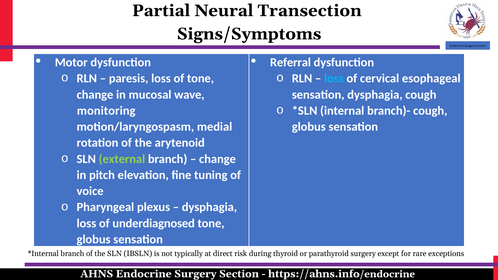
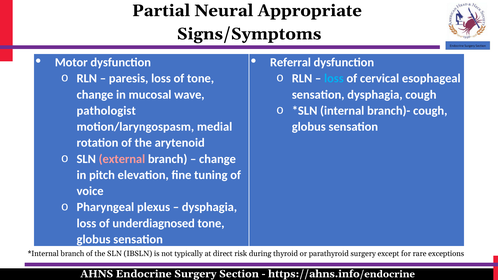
Transection: Transection -> Appropriate
monitoring: monitoring -> pathologist
external colour: light green -> pink
